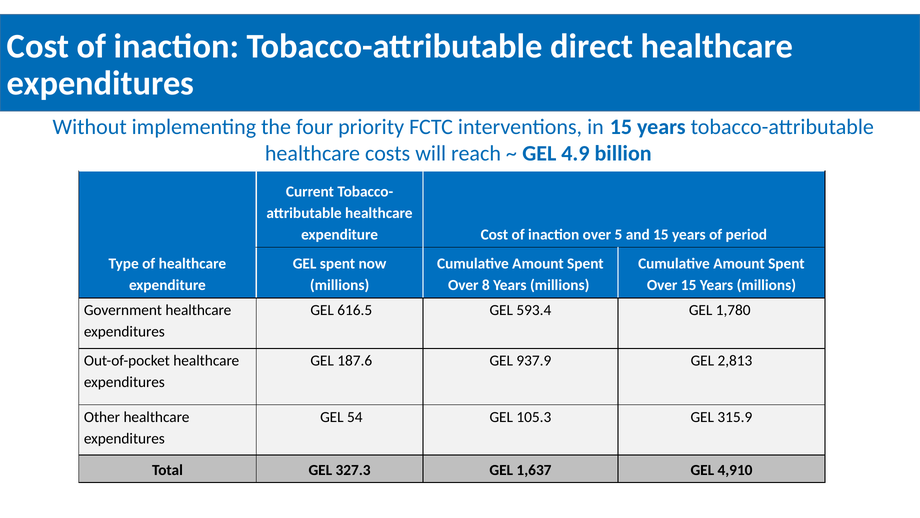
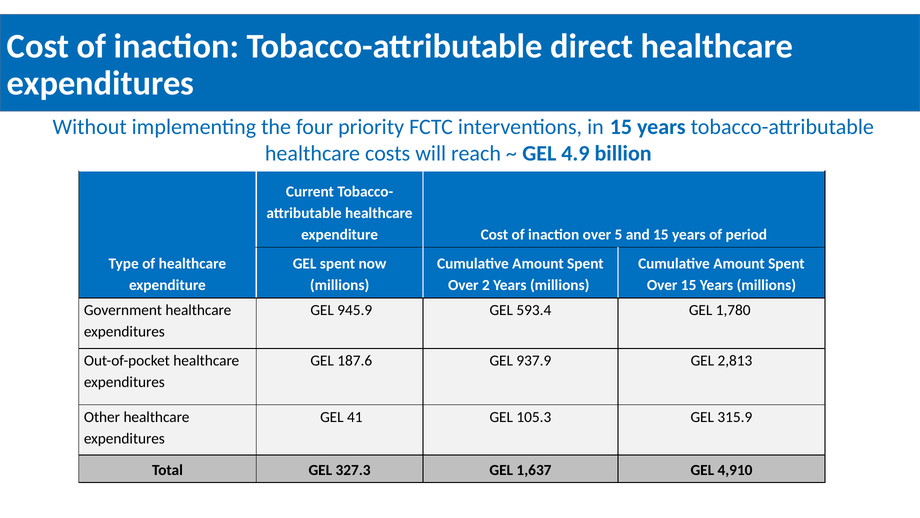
8: 8 -> 2
616.5: 616.5 -> 945.9
54: 54 -> 41
